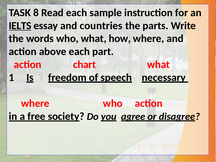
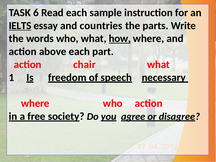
8: 8 -> 6
how underline: none -> present
chart: chart -> chair
